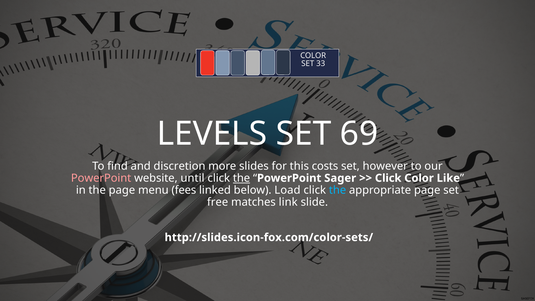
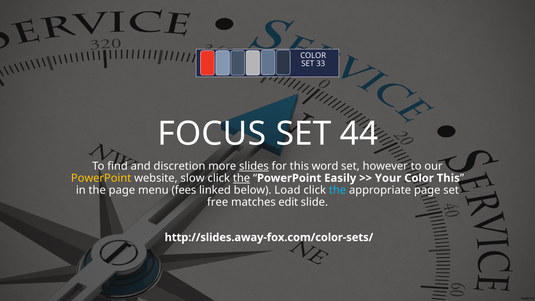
LEVELS: LEVELS -> FOCUS
69: 69 -> 44
slides underline: none -> present
costs: costs -> word
PowerPoint at (101, 178) colour: pink -> yellow
until: until -> slow
Sager: Sager -> Easily
Click at (388, 178): Click -> Your
Color Like: Like -> This
link: link -> edit
http://slides.icon-fox.com/color-sets/: http://slides.icon-fox.com/color-sets/ -> http://slides.away-fox.com/color-sets/
